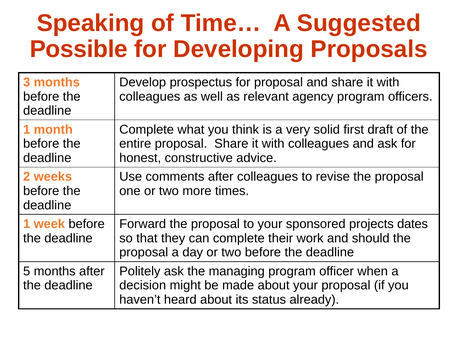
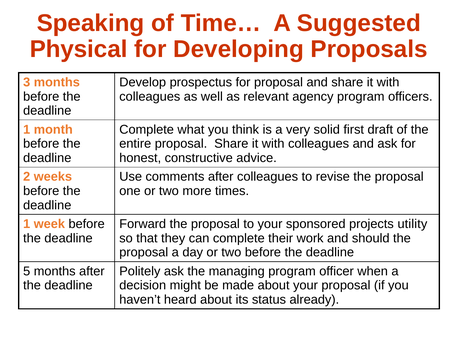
Possible: Possible -> Physical
dates: dates -> utility
